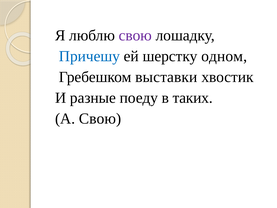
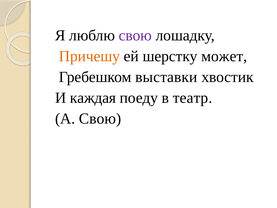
Причешу colour: blue -> orange
одном: одном -> может
разные: разные -> каждая
таких: таких -> театр
